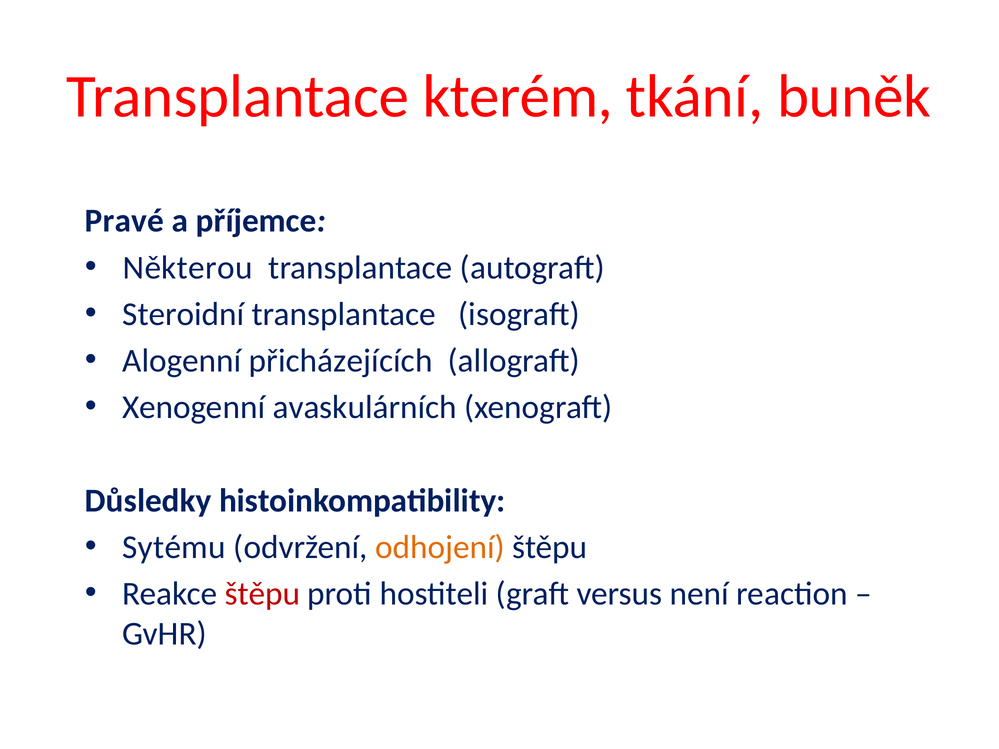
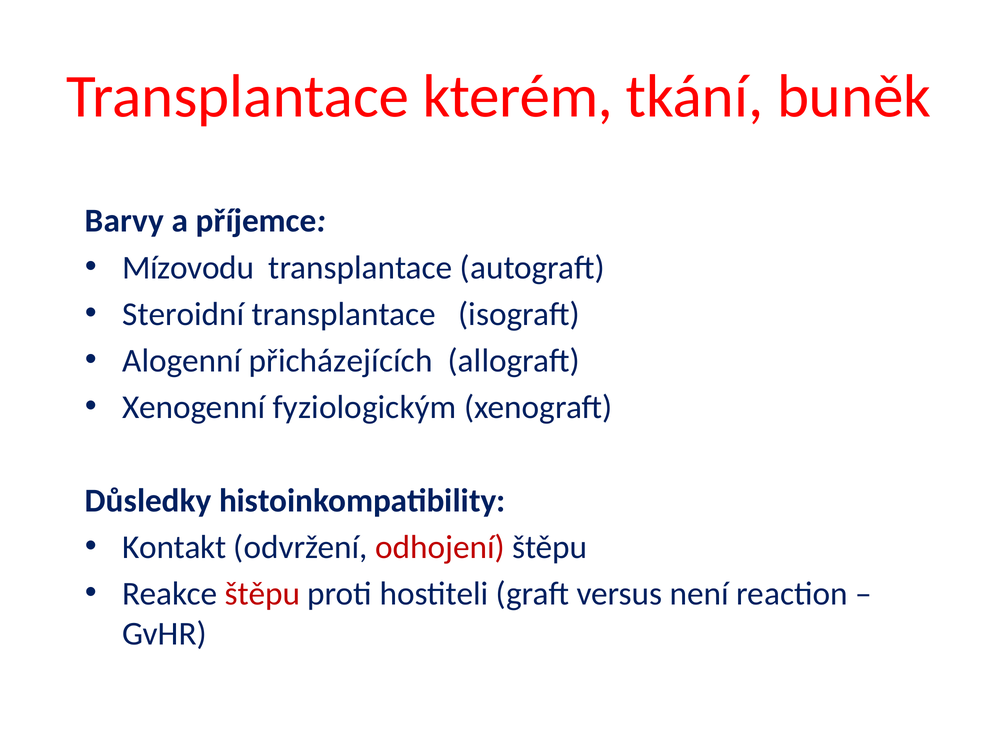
Pravé: Pravé -> Barvy
Některou: Některou -> Mízovodu
avaskulárních: avaskulárních -> fyziologickým
Sytému: Sytému -> Kontakt
odhojení colour: orange -> red
